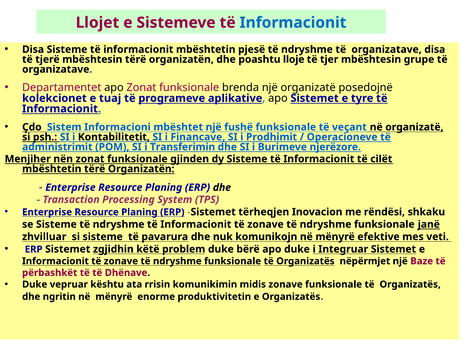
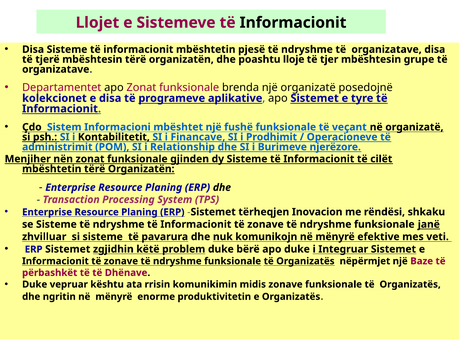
Informacionit at (293, 23) colour: blue -> black
e tuaj: tuaj -> disa
Transferimin: Transferimin -> Relationship
